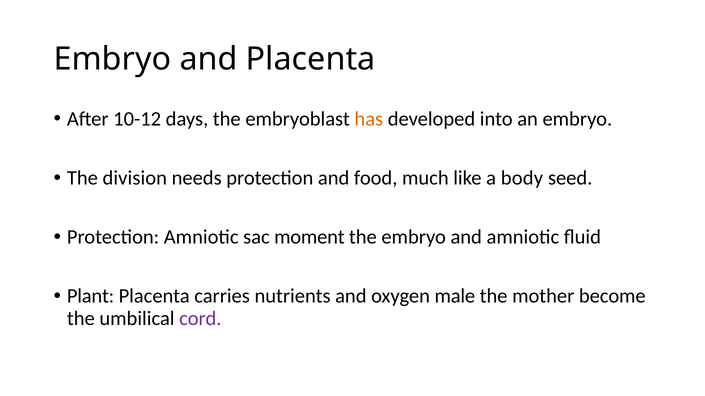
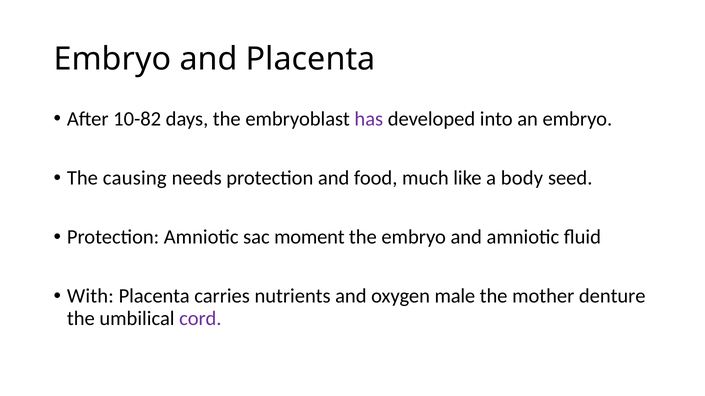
10-12: 10-12 -> 10-82
has colour: orange -> purple
division: division -> causing
Plant: Plant -> With
become: become -> denture
